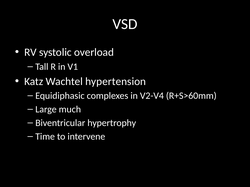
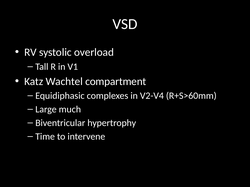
hypertension: hypertension -> compartment
